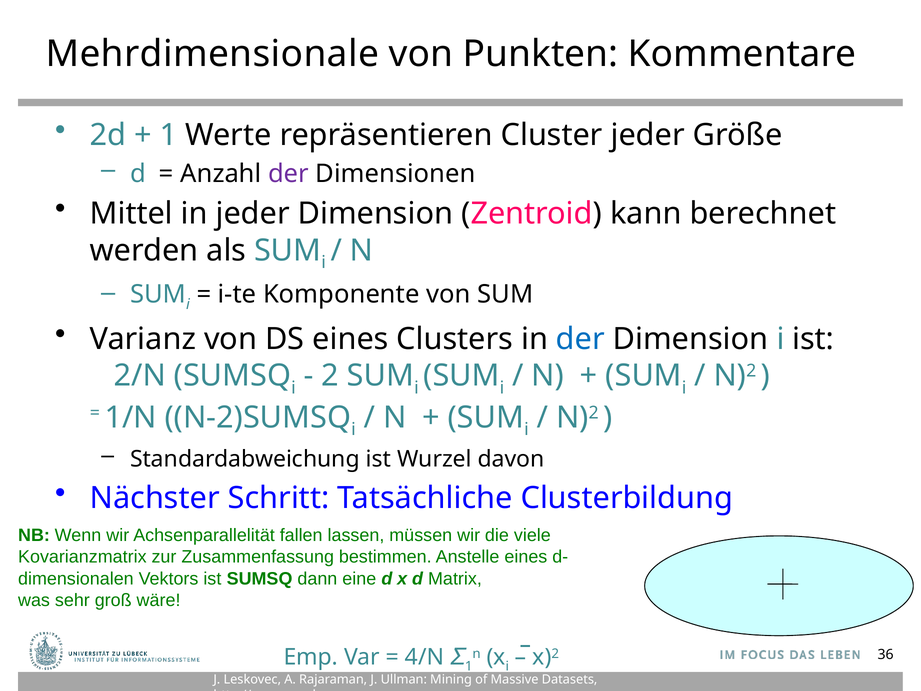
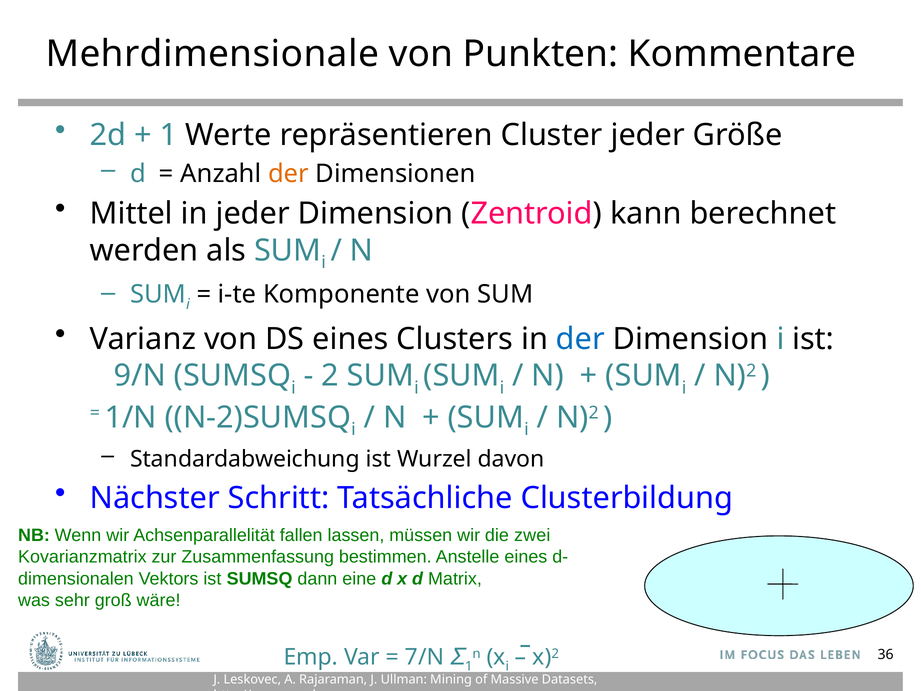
der at (288, 174) colour: purple -> orange
2/N: 2/N -> 9/N
viele: viele -> zwei
4/N: 4/N -> 7/N
